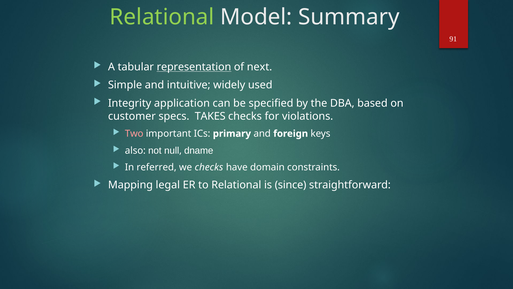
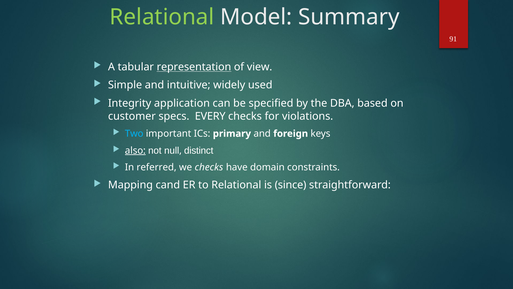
next: next -> view
TAKES: TAKES -> EVERY
Two colour: pink -> light blue
also underline: none -> present
dname: dname -> distinct
legal: legal -> cand
